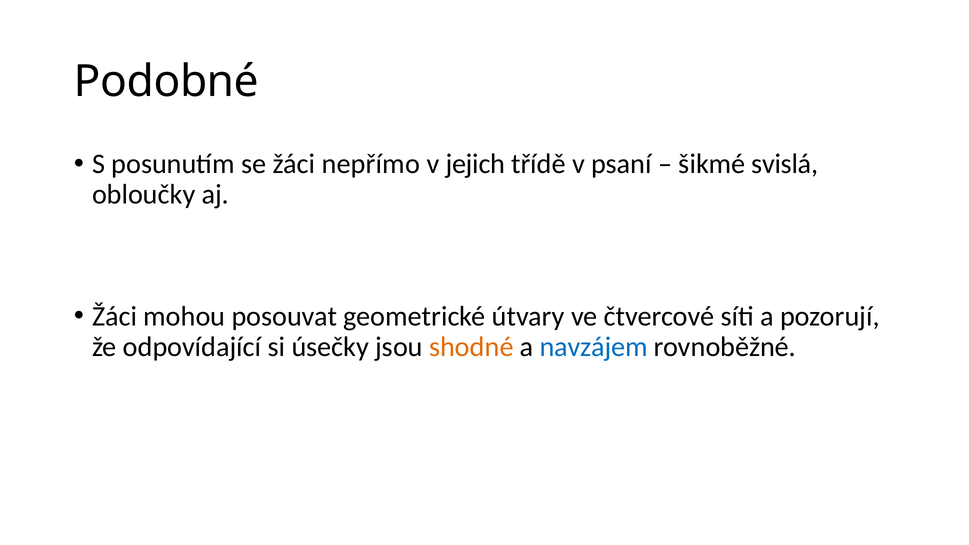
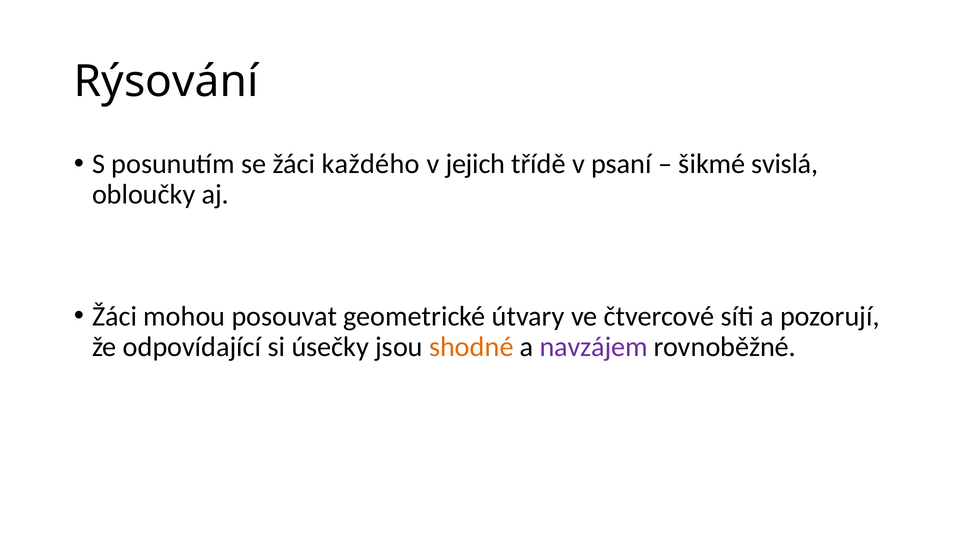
Podobné: Podobné -> Rýsování
nepřímo: nepřímo -> každého
navzájem colour: blue -> purple
